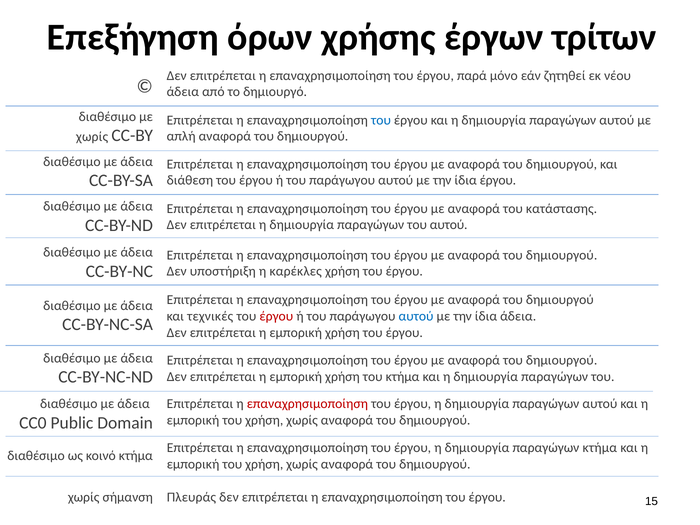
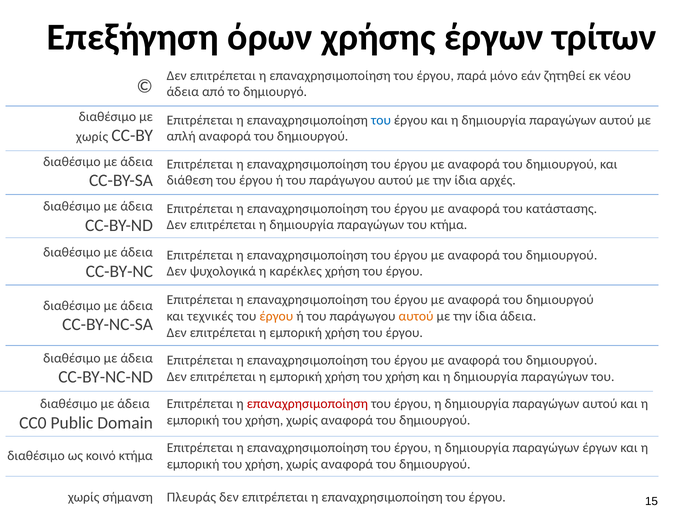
ίδια έργου: έργου -> αρχές
του αυτού: αυτού -> κτήμα
υποστήριξη: υποστήριξη -> ψυχολογικά
έργου at (276, 316) colour: red -> orange
αυτού at (416, 316) colour: blue -> orange
χρήση του κτήμα: κτήμα -> χρήση
παραγώγων κτήμα: κτήμα -> έργων
